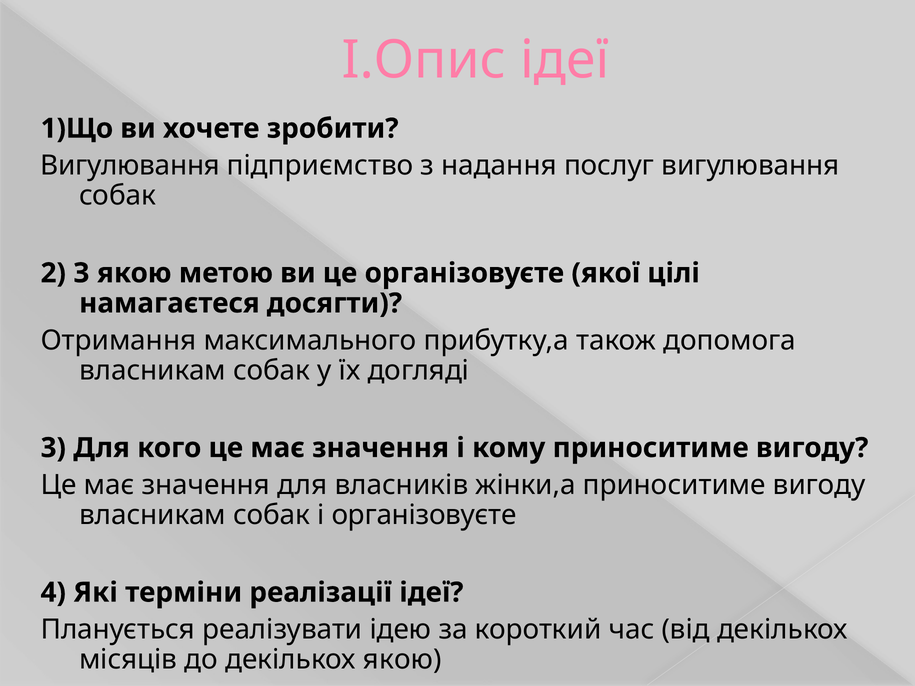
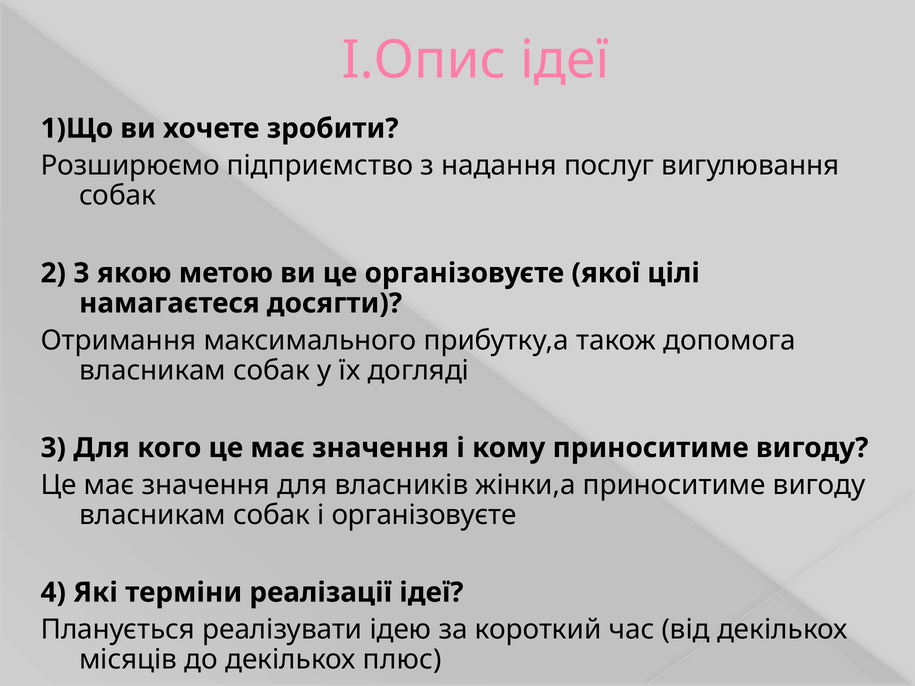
Вигулювання at (130, 166): Вигулювання -> Розширюємо
декількох якою: якою -> плюс
